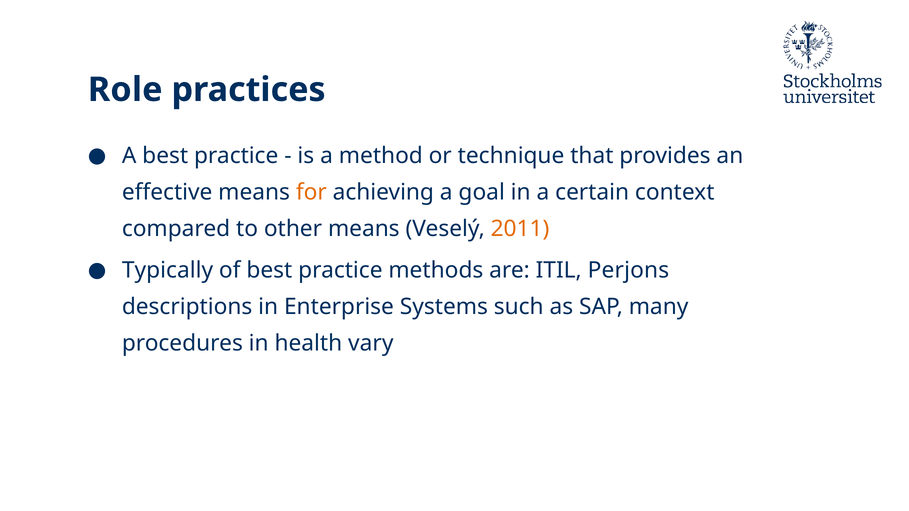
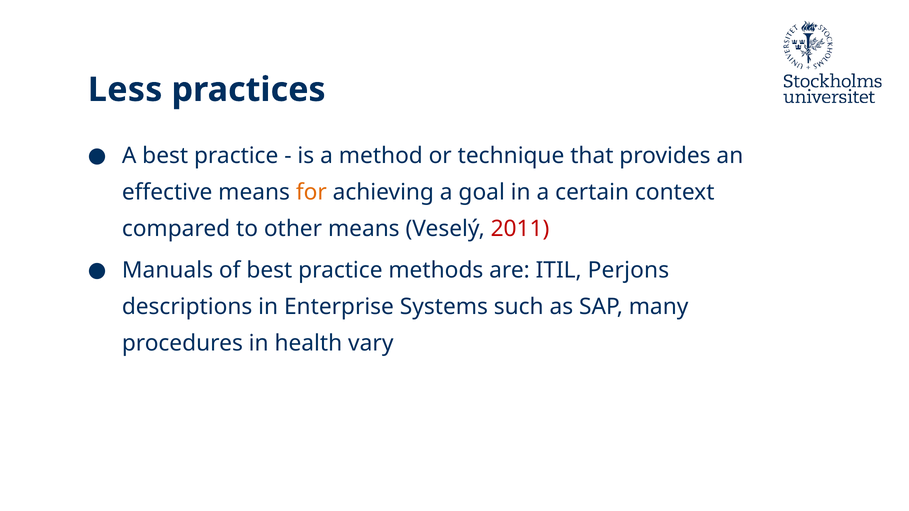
Role: Role -> Less
2011 colour: orange -> red
Typically: Typically -> Manuals
